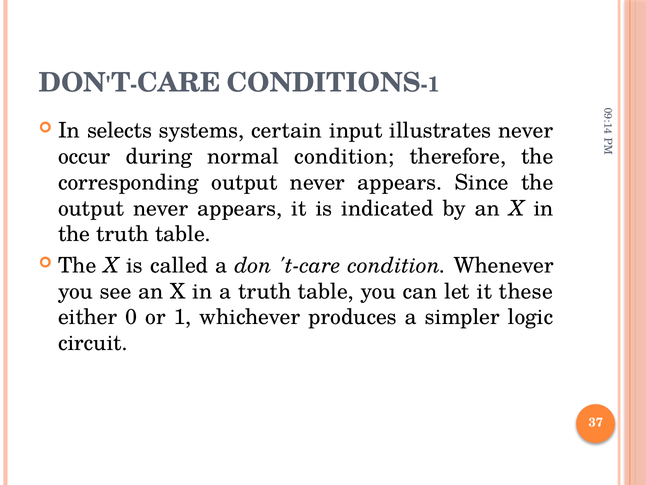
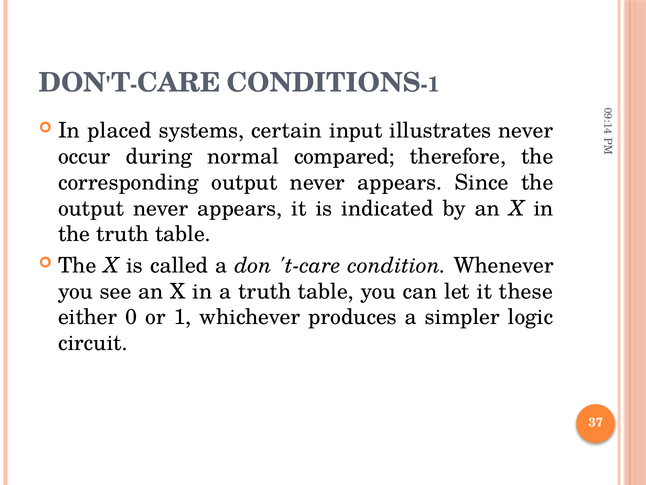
selects: selects -> placed
normal condition: condition -> compared
